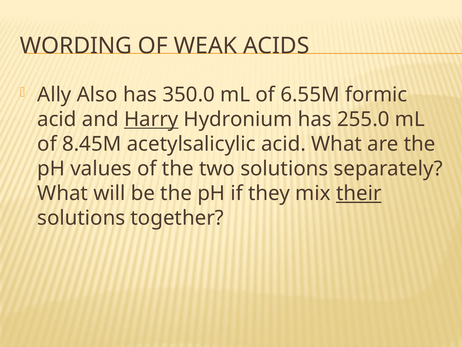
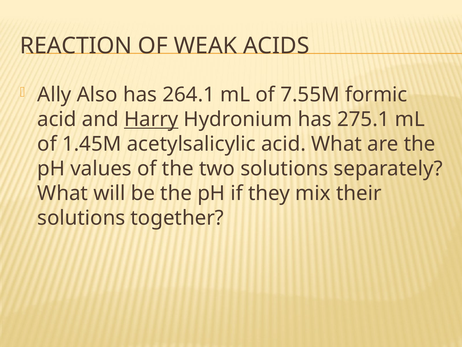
WORDING: WORDING -> REACTION
350.0: 350.0 -> 264.1
6.55M: 6.55M -> 7.55M
255.0: 255.0 -> 275.1
8.45M: 8.45M -> 1.45M
their underline: present -> none
